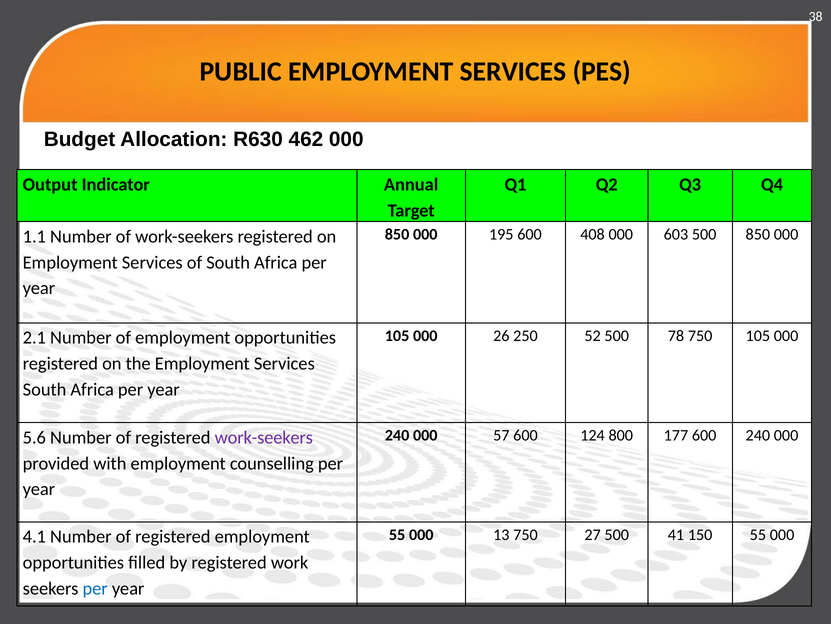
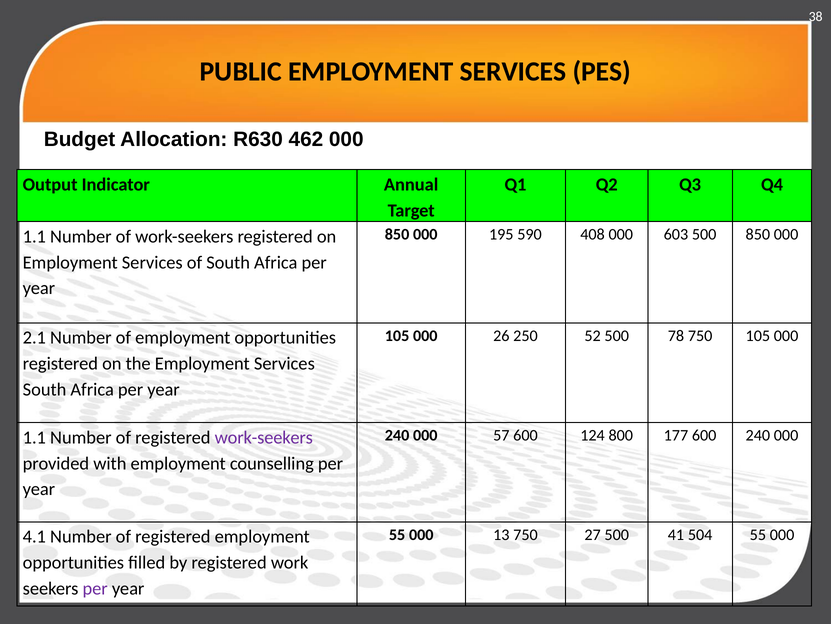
195 600: 600 -> 590
5.6 at (34, 437): 5.6 -> 1.1
150: 150 -> 504
per at (95, 588) colour: blue -> purple
